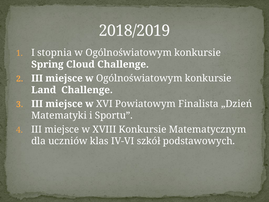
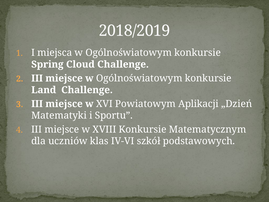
stopnia: stopnia -> miejsca
Finalista: Finalista -> Aplikacji
